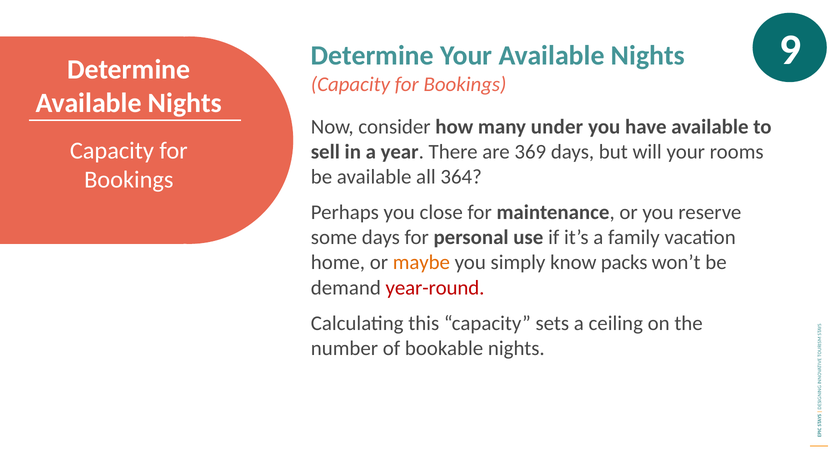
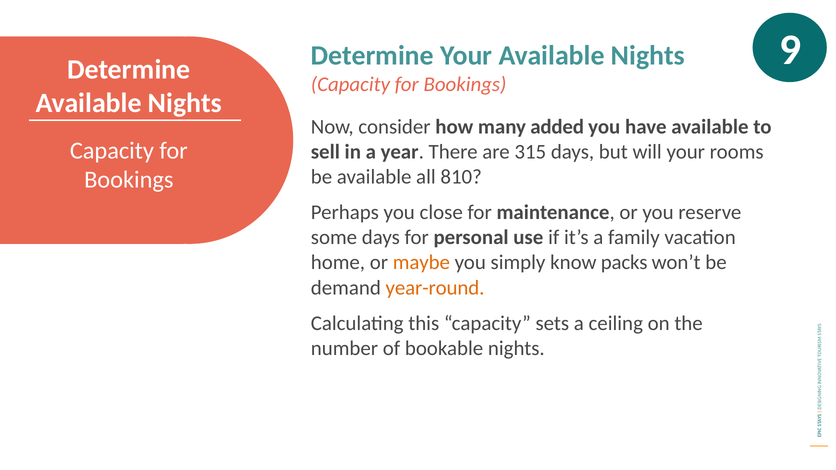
under: under -> added
369: 369 -> 315
364: 364 -> 810
year-round colour: red -> orange
